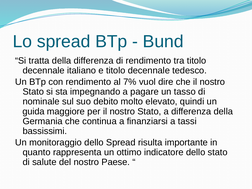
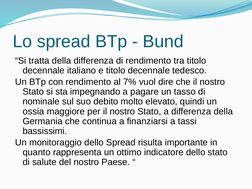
guida: guida -> ossia
